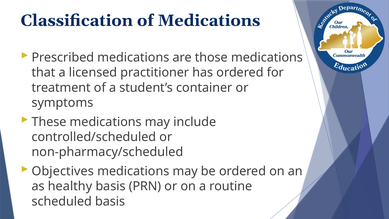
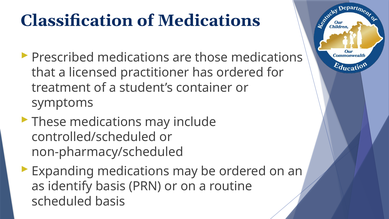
Objectives: Objectives -> Expanding
healthy: healthy -> identify
